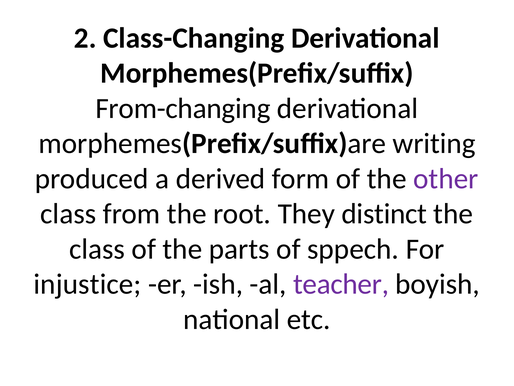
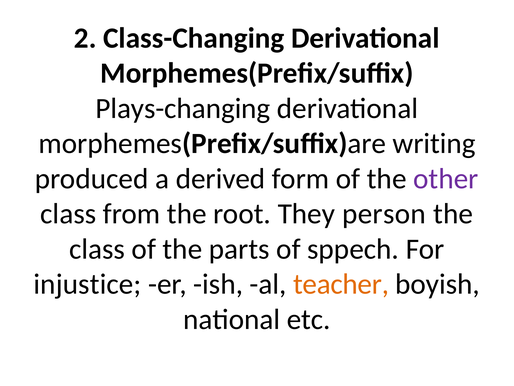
From-changing: From-changing -> Plays-changing
distinct: distinct -> person
teacher colour: purple -> orange
